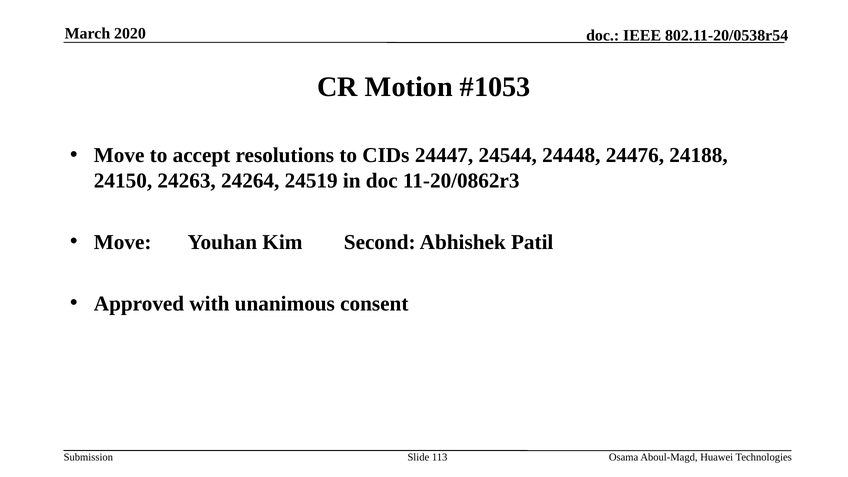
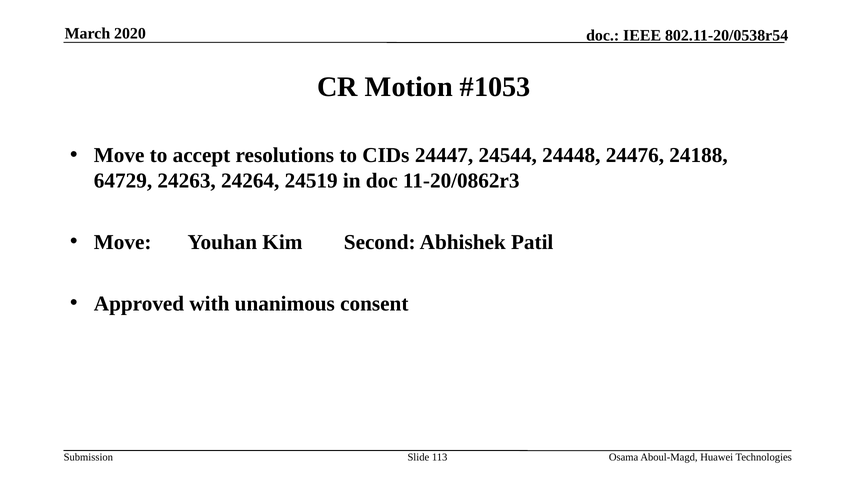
24150: 24150 -> 64729
